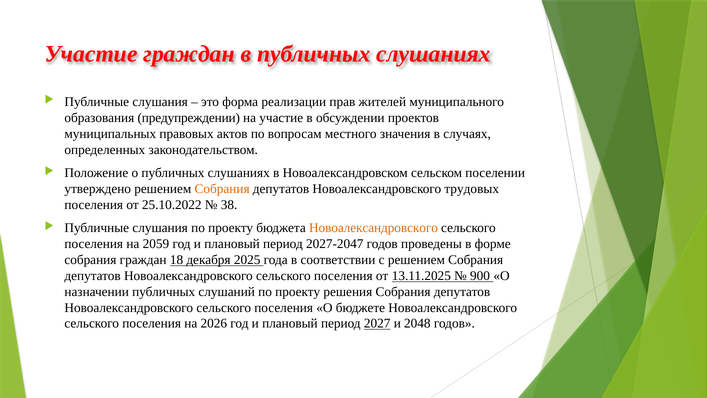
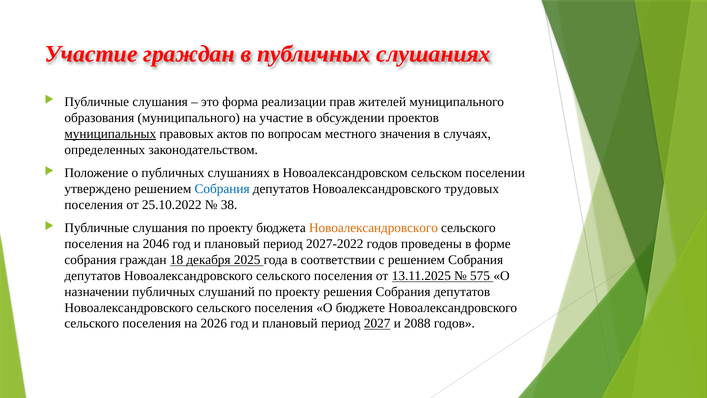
образования предупреждении: предупреждении -> муниципального
муниципальных underline: none -> present
Собрания at (222, 189) colour: orange -> blue
2059: 2059 -> 2046
2027-2047: 2027-2047 -> 2027-2022
900: 900 -> 575
2048: 2048 -> 2088
